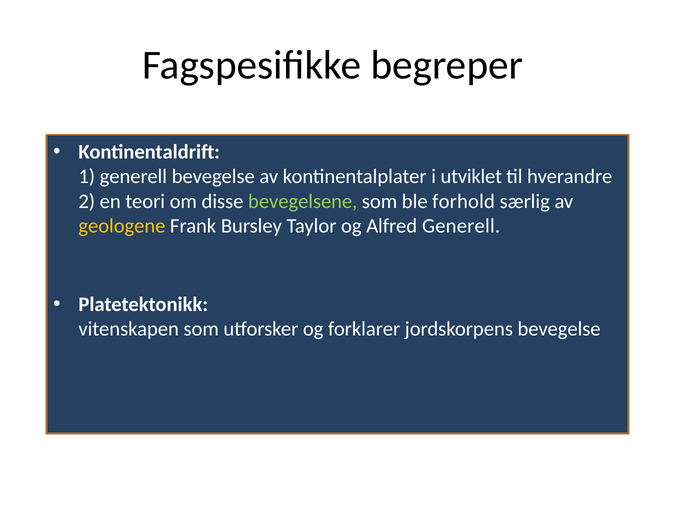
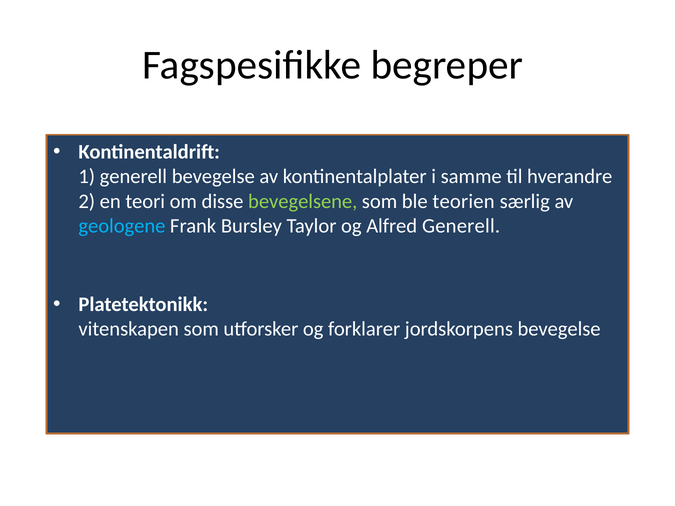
utviklet: utviklet -> samme
forhold: forhold -> teorien
geologene colour: yellow -> light blue
